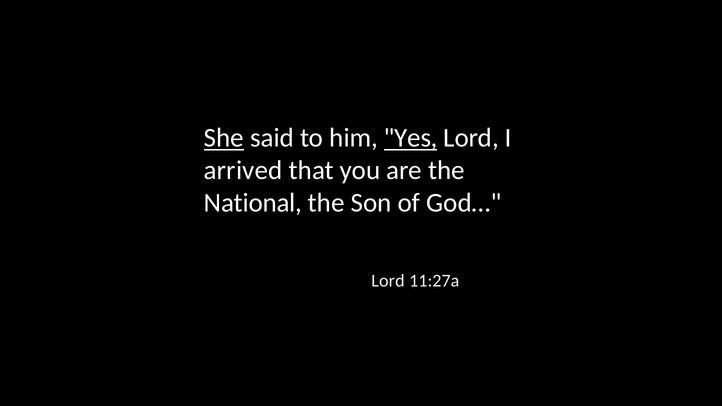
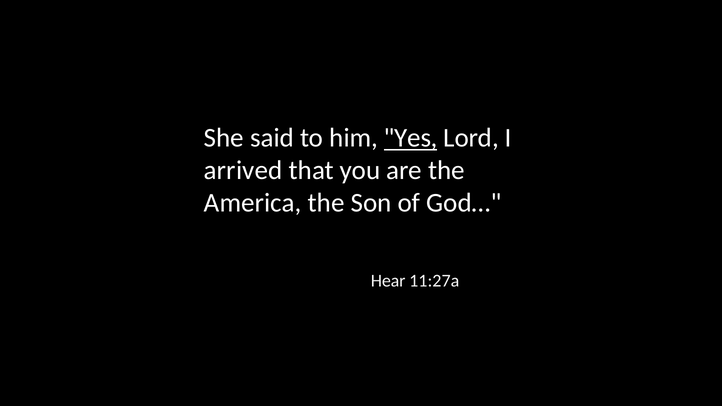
She underline: present -> none
National: National -> America
Lord at (388, 281): Lord -> Hear
